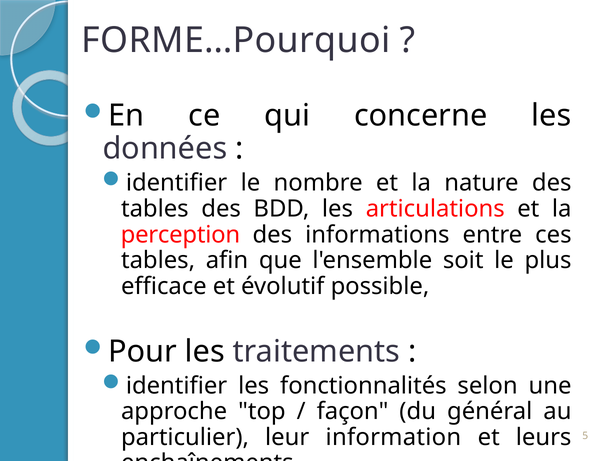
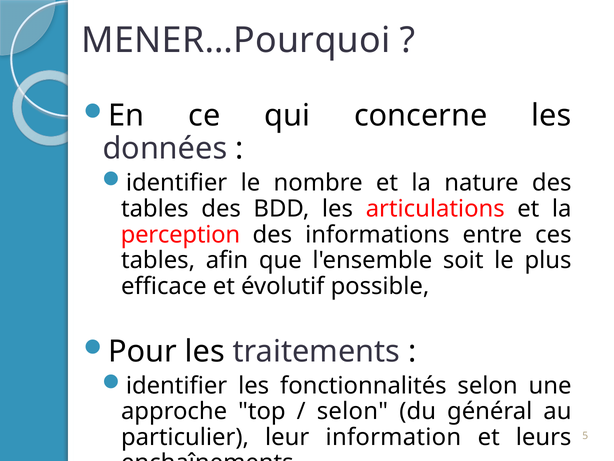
FORME…Pourquoi: FORME…Pourquoi -> MENER…Pourquoi
façon at (353, 411): façon -> selon
